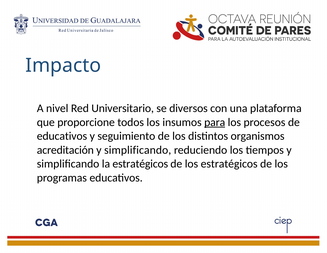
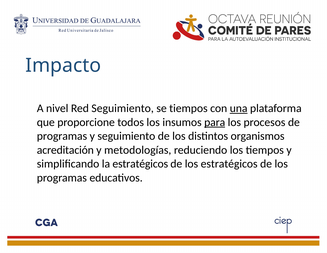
Red Universitario: Universitario -> Seguimiento
se diversos: diversos -> tiempos
una underline: none -> present
educativos at (62, 136): educativos -> programas
simplificando at (138, 150): simplificando -> metodologías
